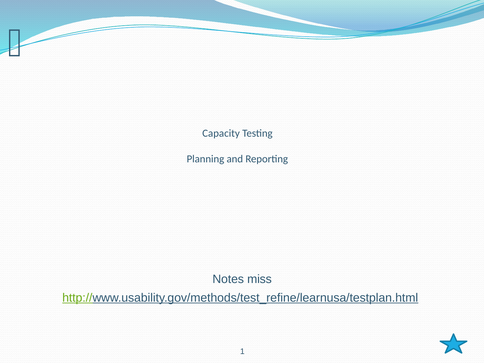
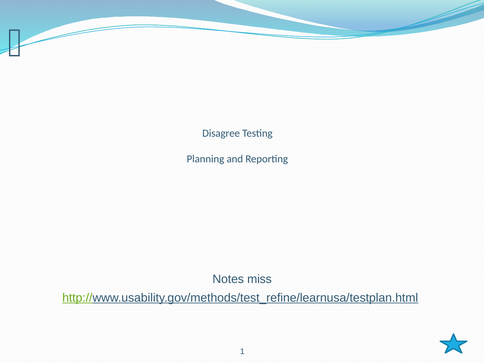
Capacity: Capacity -> Disagree
